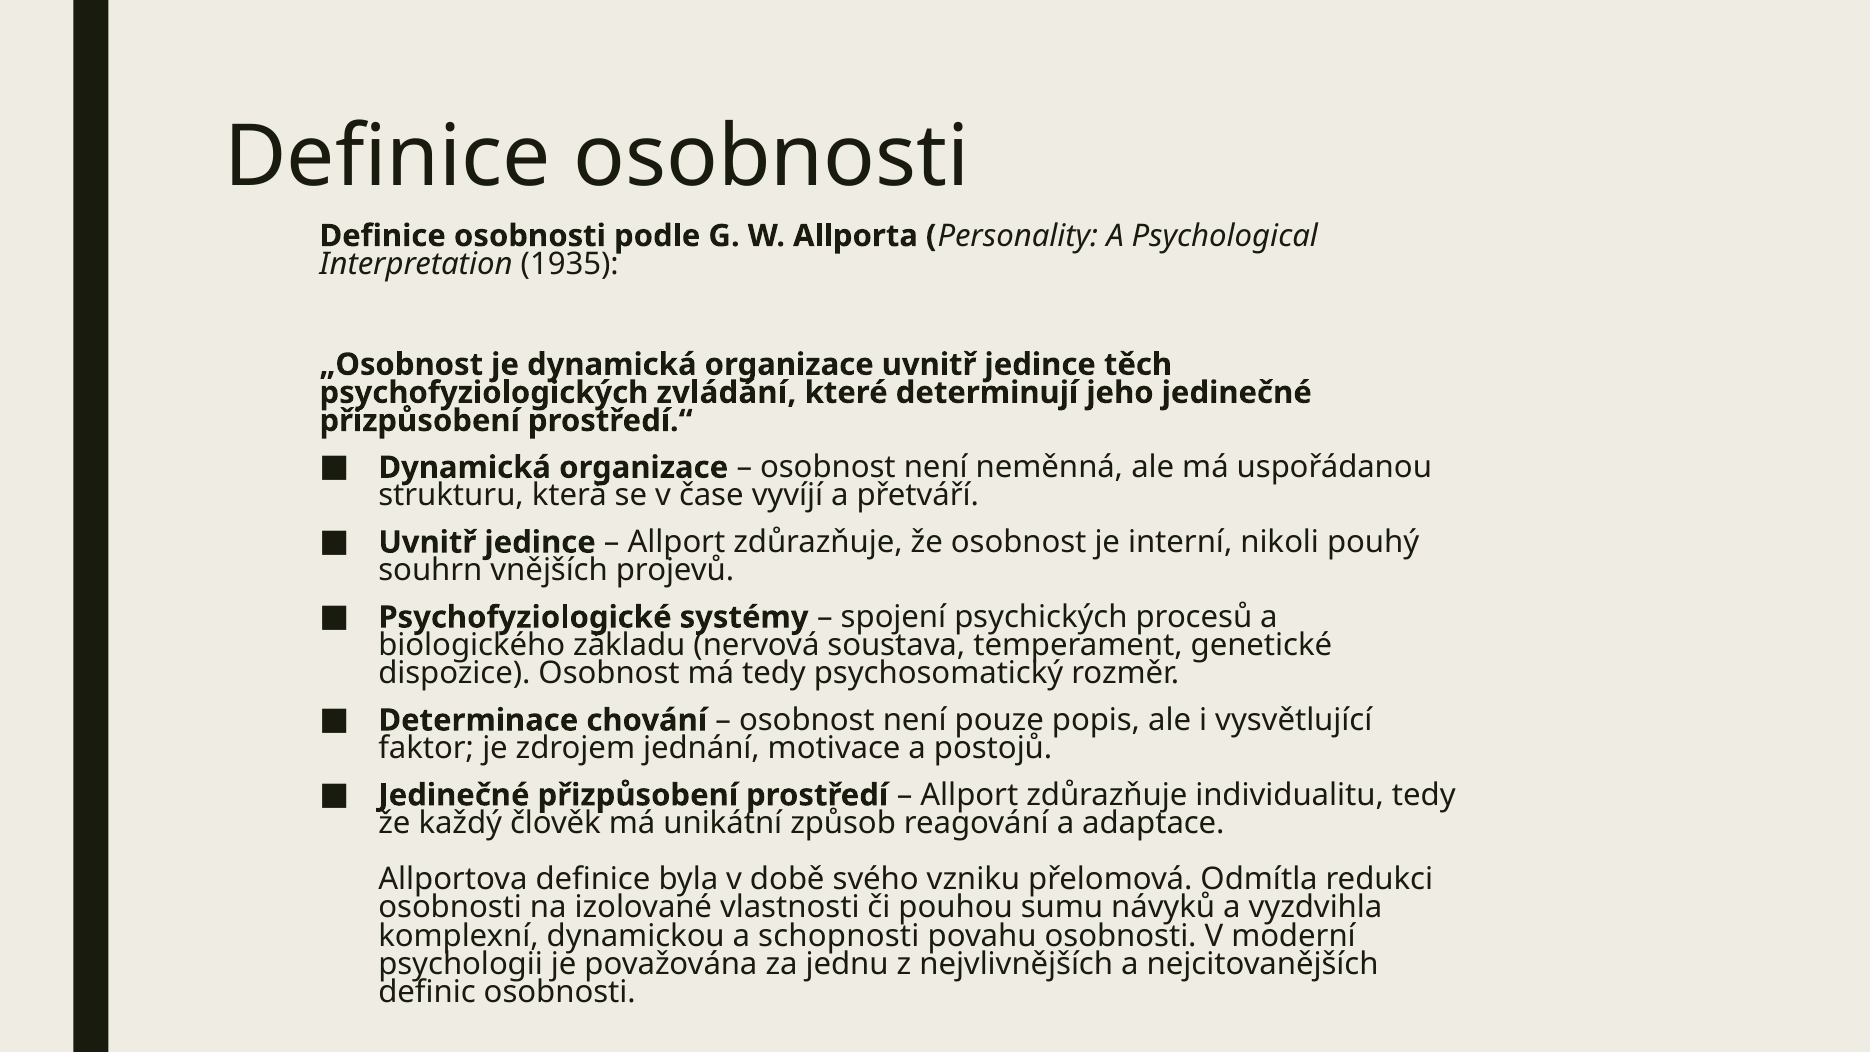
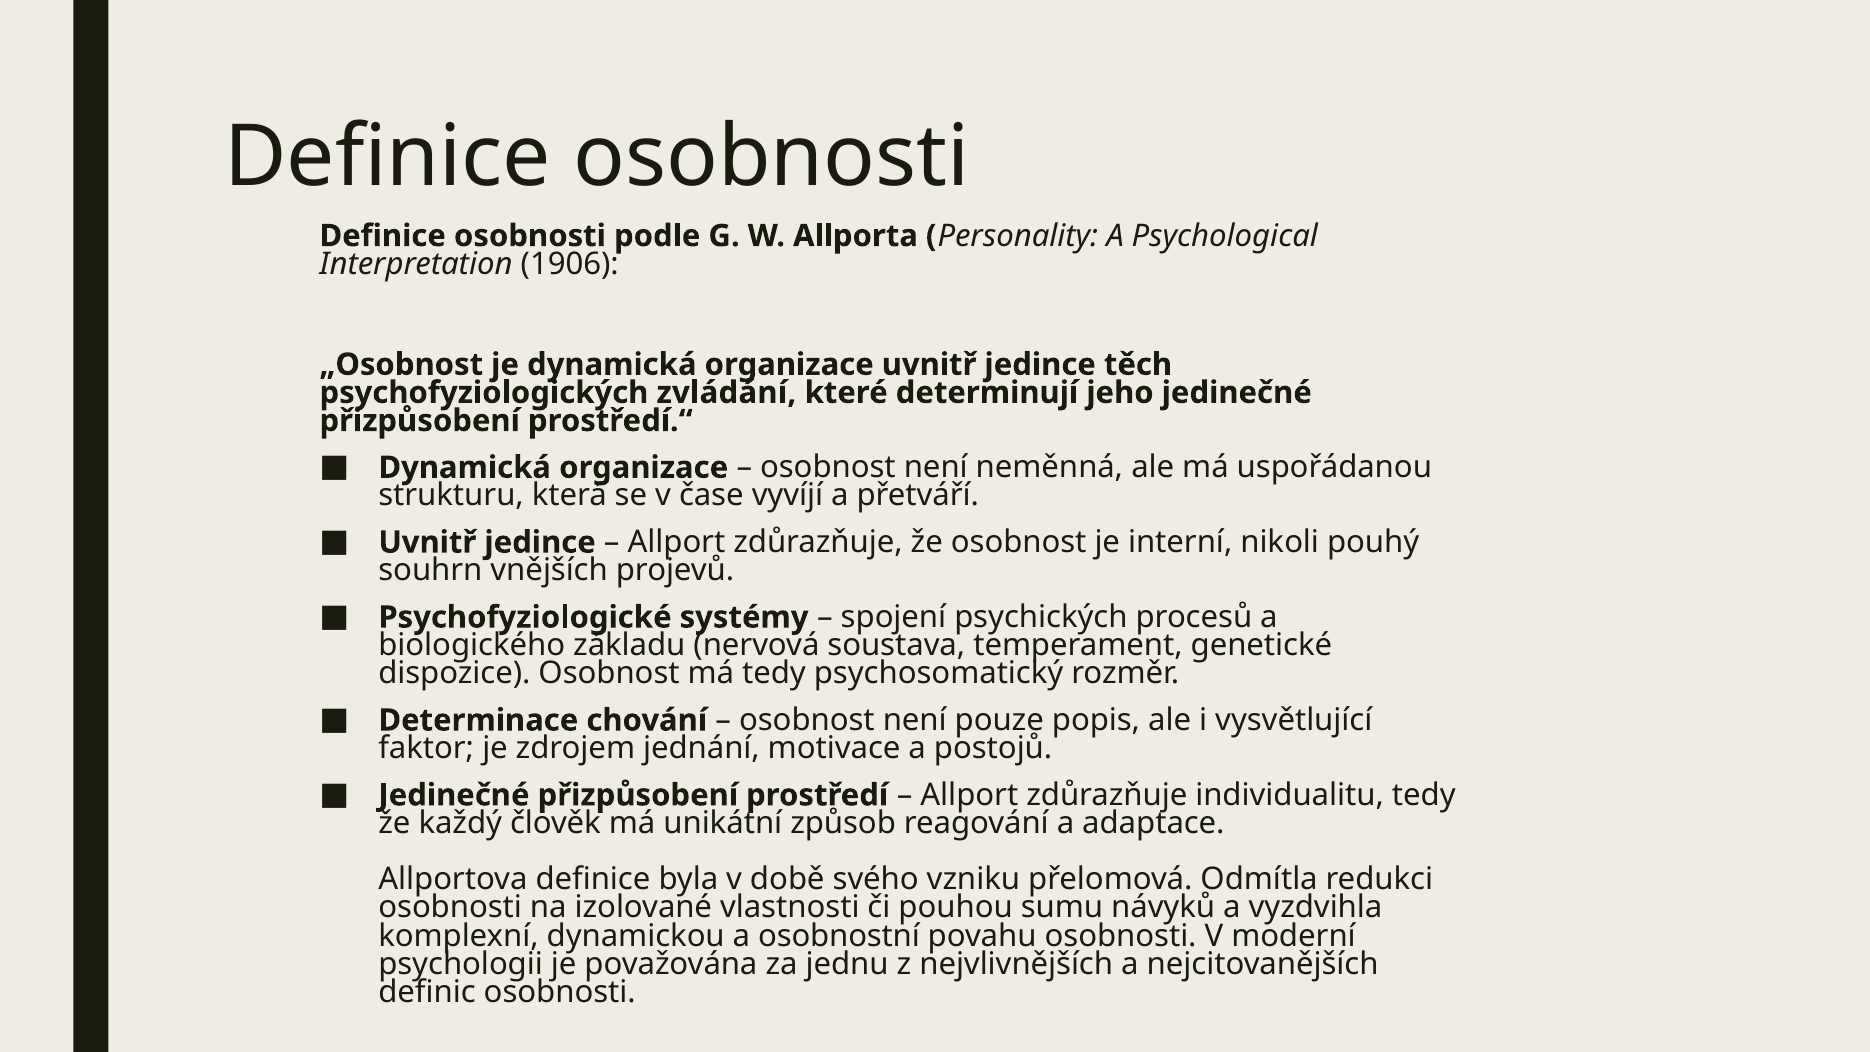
1935: 1935 -> 1906
schopnosti: schopnosti -> osobnostní
